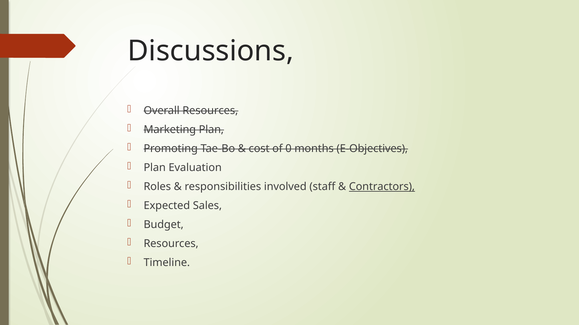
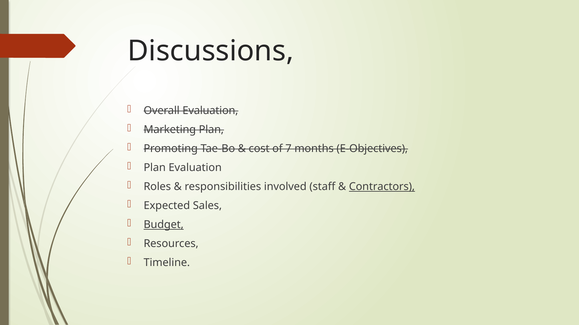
Overall Resources: Resources -> Evaluation
0: 0 -> 7
Budget underline: none -> present
